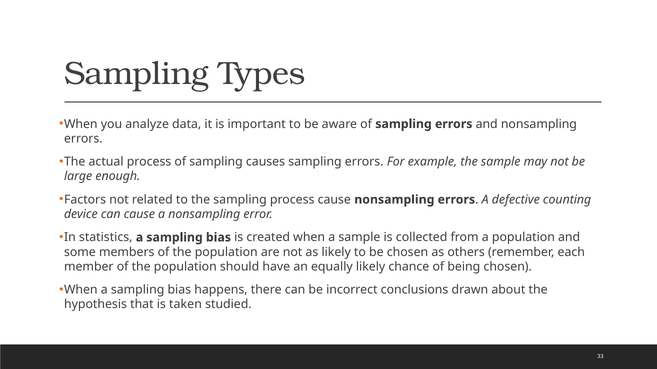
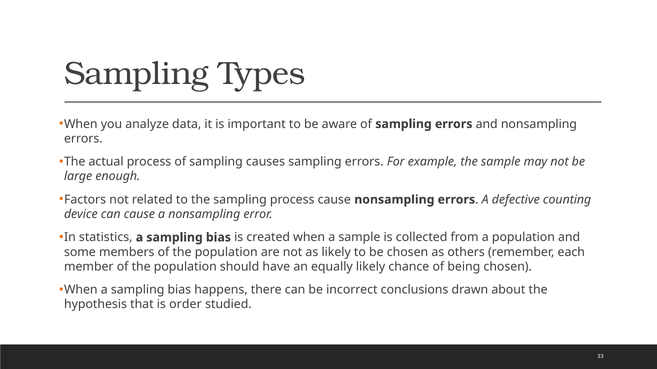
taken: taken -> order
